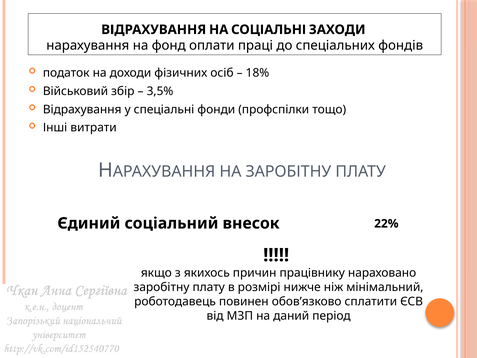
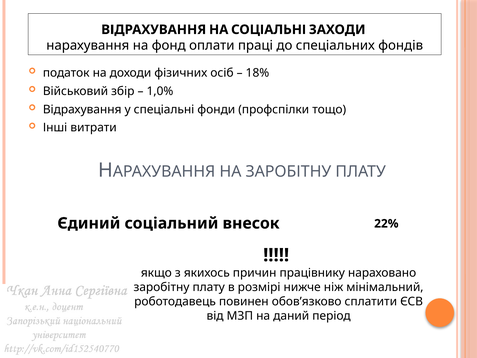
3,5%: 3,5% -> 1,0%
